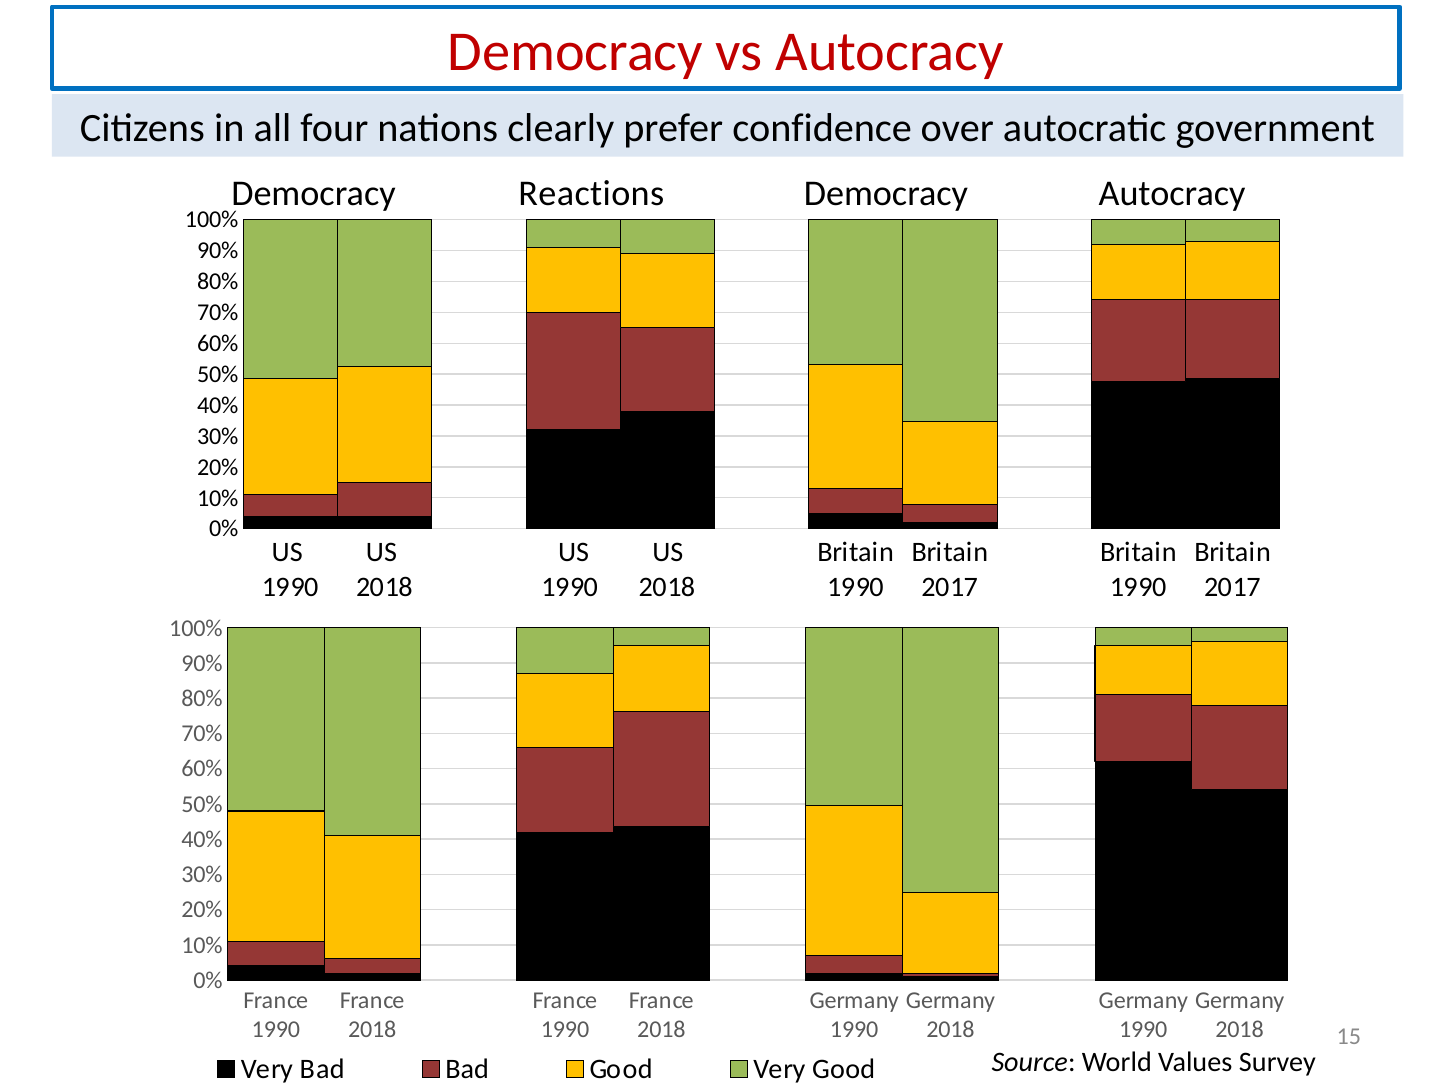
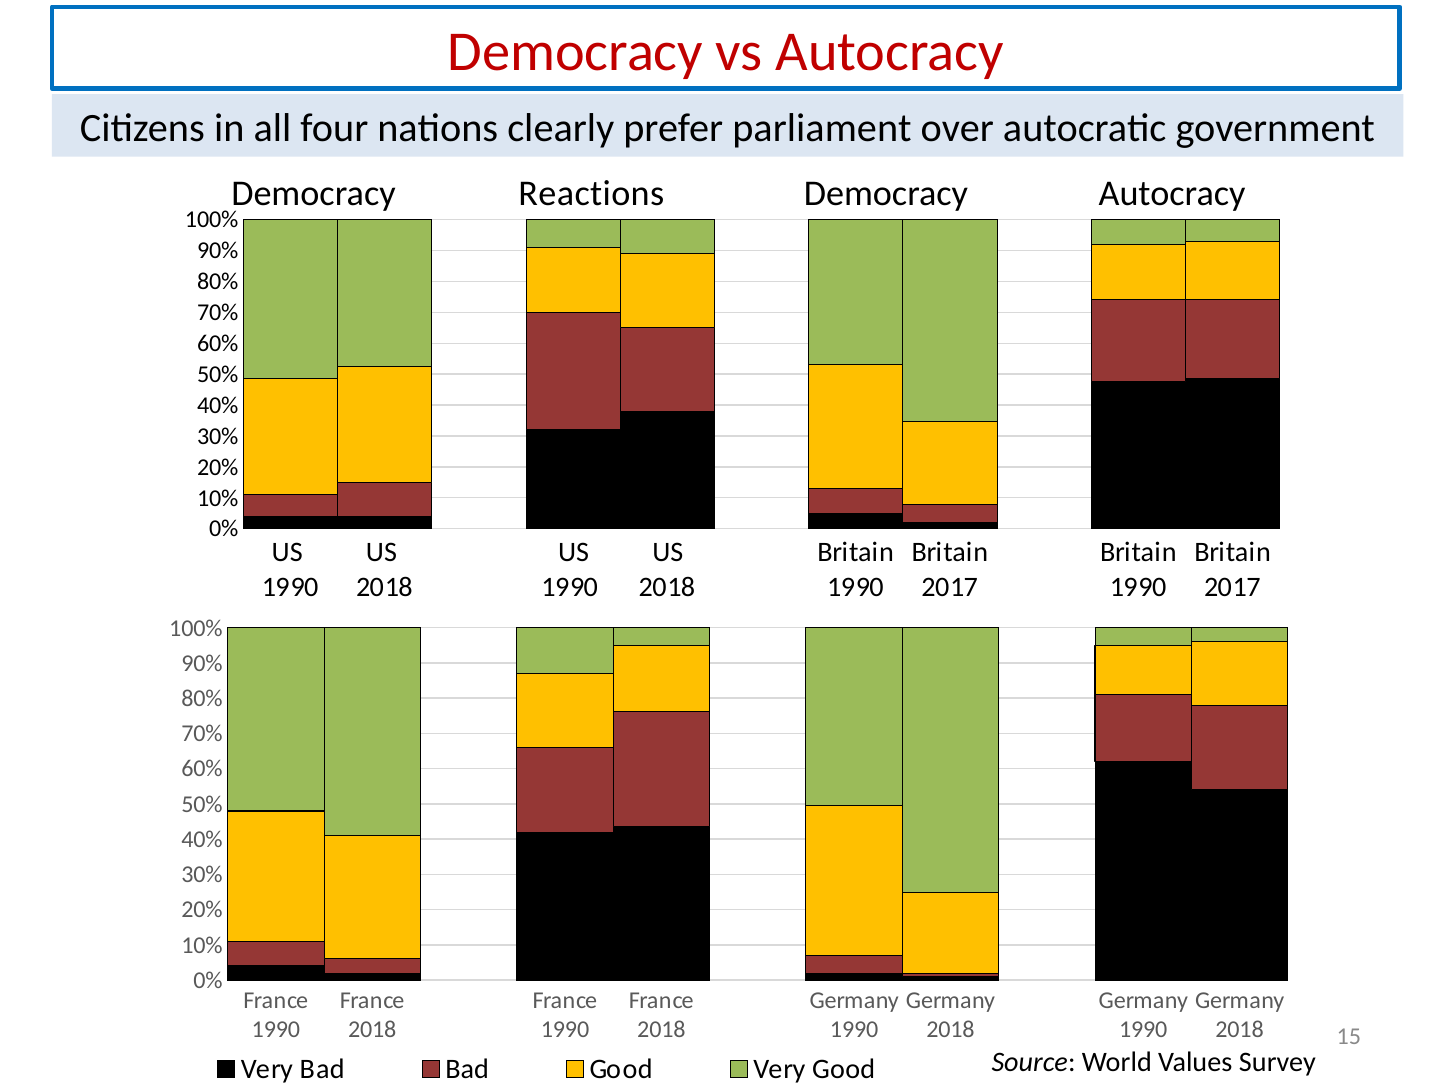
confidence: confidence -> parliament
